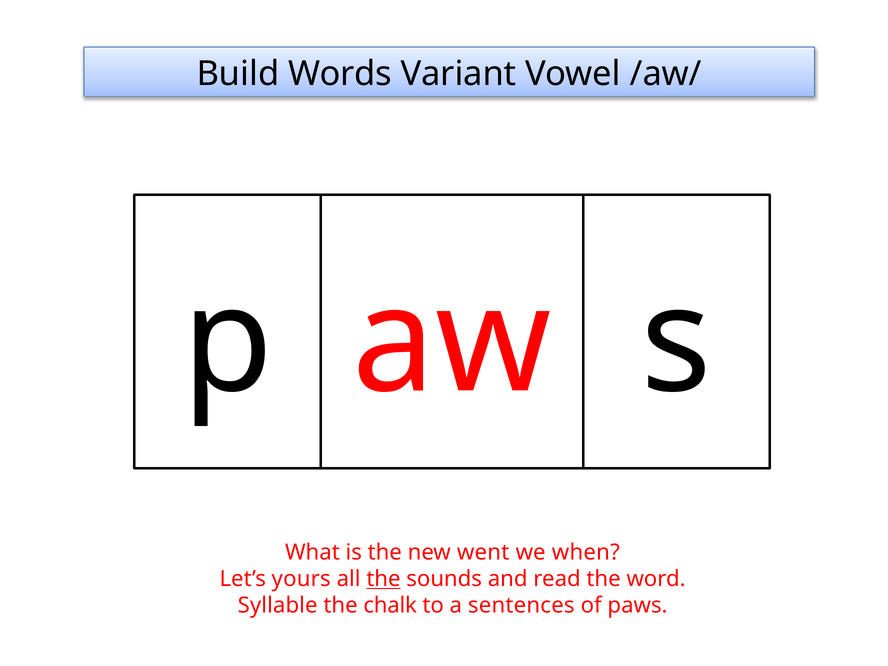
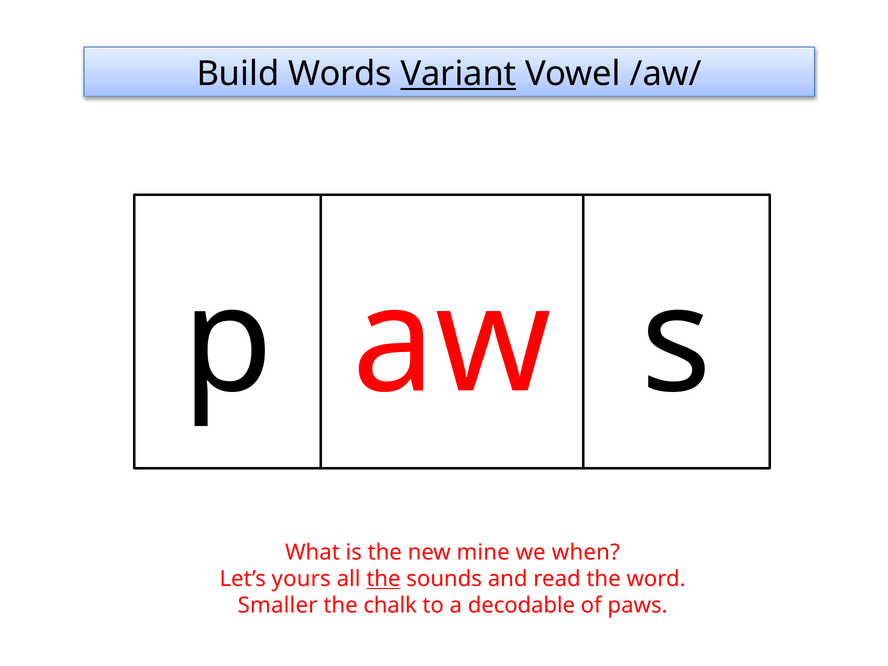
Variant underline: none -> present
went: went -> mine
Syllable: Syllable -> Smaller
sentences: sentences -> decodable
